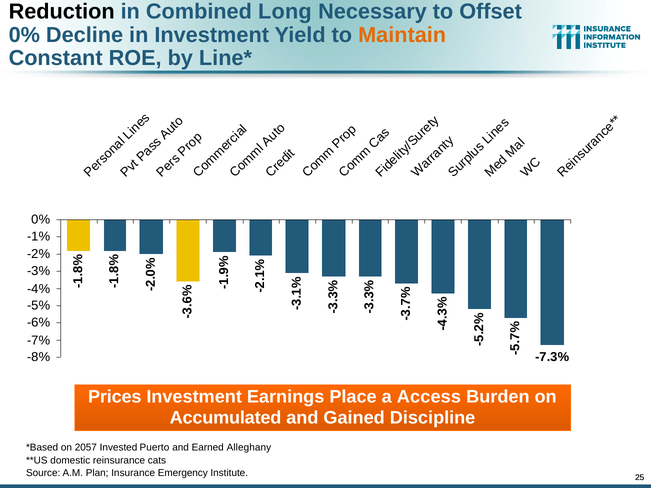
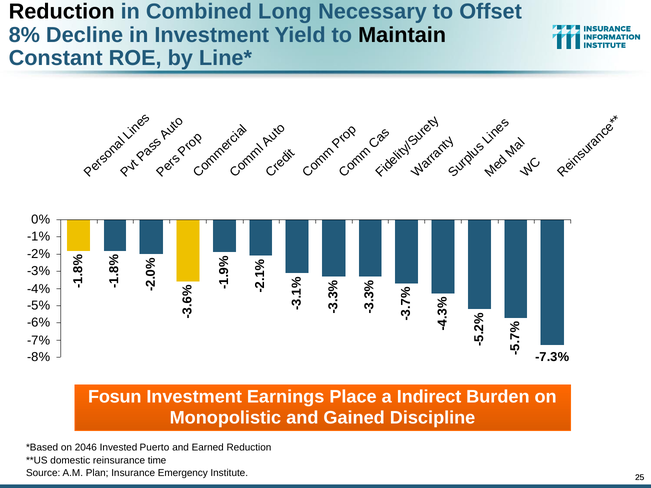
0% at (24, 35): 0% -> 8%
Maintain colour: orange -> black
Prices: Prices -> Fosun
Access: Access -> Indirect
Accumulated: Accumulated -> Monopolistic
2057: 2057 -> 2046
Earned Alleghany: Alleghany -> Reduction
cats: cats -> time
